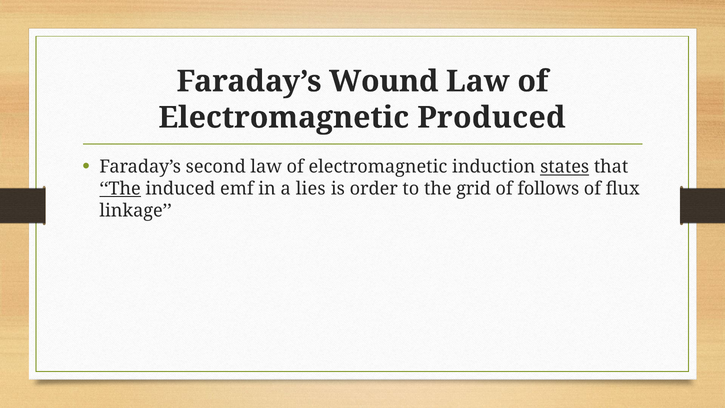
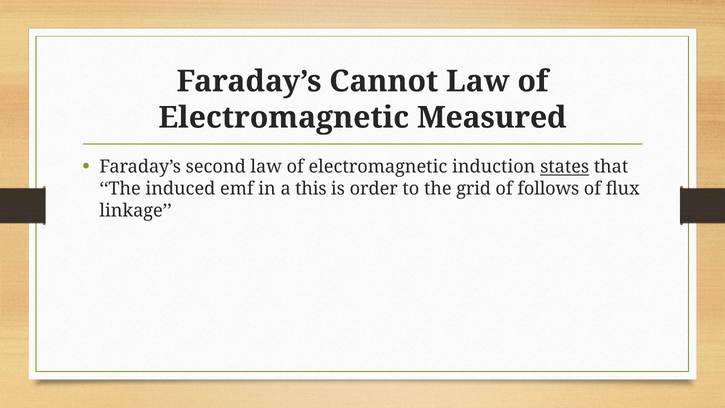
Wound: Wound -> Cannot
Produced: Produced -> Measured
The at (120, 189) underline: present -> none
lies: lies -> this
